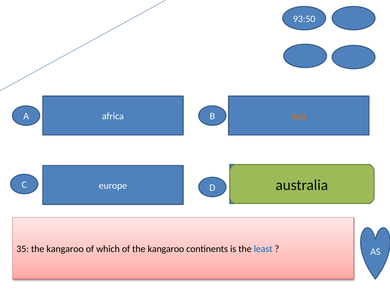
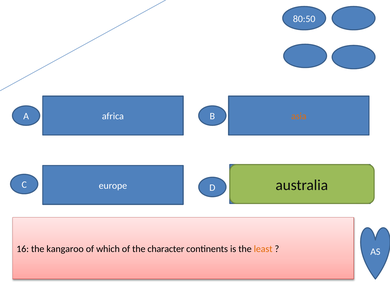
93:50: 93:50 -> 80:50
35: 35 -> 16
of the kangaroo: kangaroo -> character
least colour: blue -> orange
